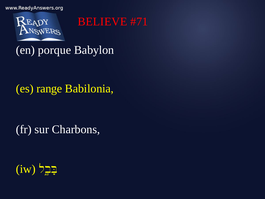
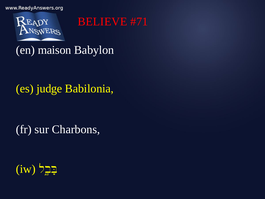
porque: porque -> maison
range: range -> judge
